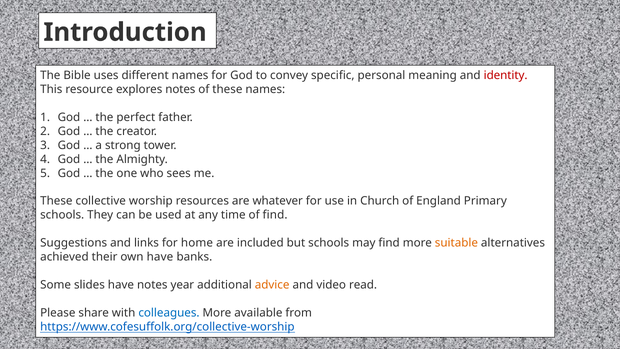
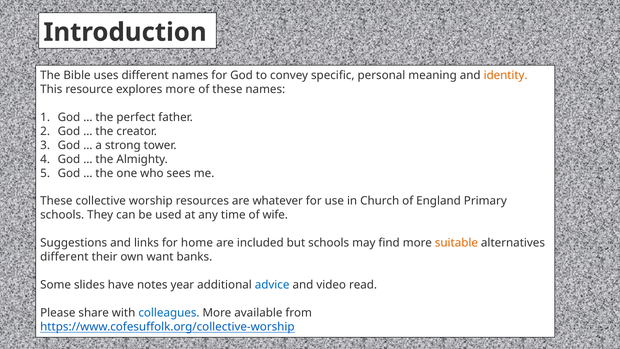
identity colour: red -> orange
explores notes: notes -> more
of find: find -> wife
achieved at (64, 257): achieved -> different
own have: have -> want
advice colour: orange -> blue
